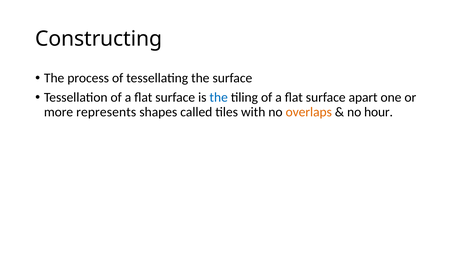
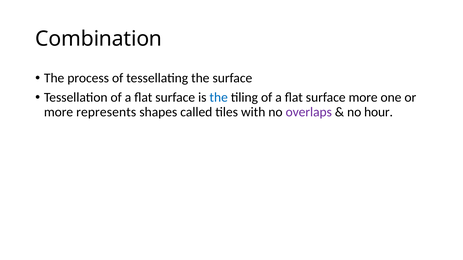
Constructing: Constructing -> Combination
surface apart: apart -> more
overlaps colour: orange -> purple
